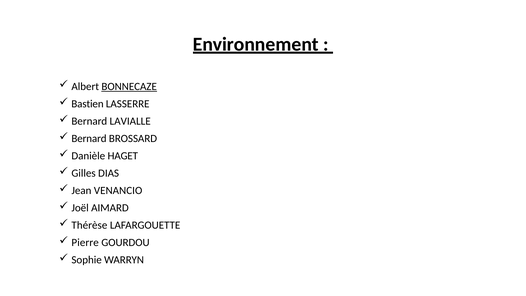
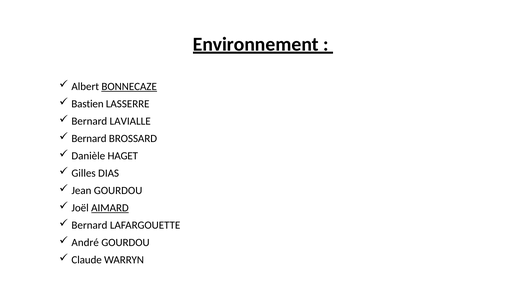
Jean VENANCIO: VENANCIO -> GOURDOU
AIMARD underline: none -> present
Thérèse at (89, 225): Thérèse -> Bernard
Pierre: Pierre -> André
Sophie: Sophie -> Claude
